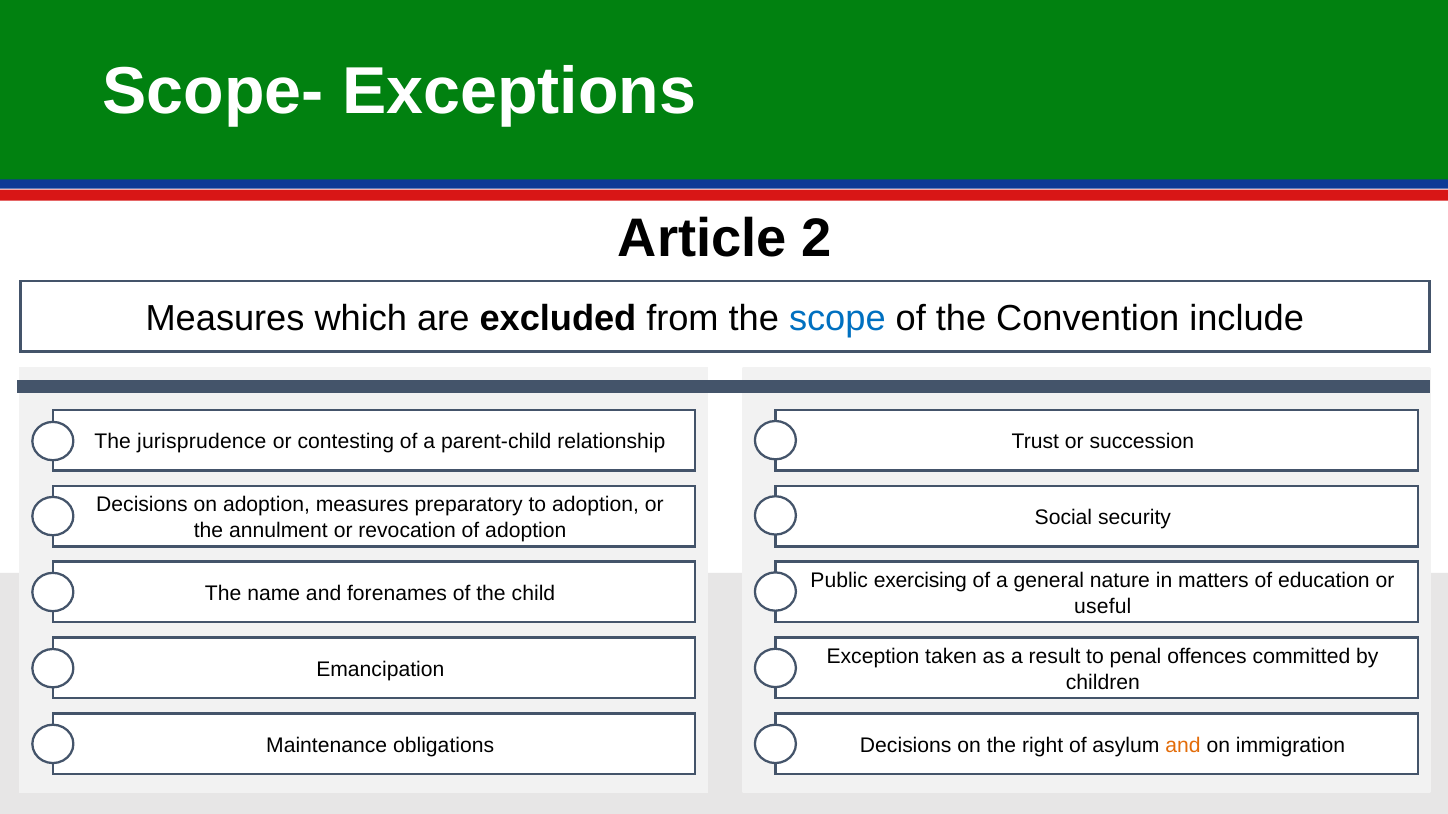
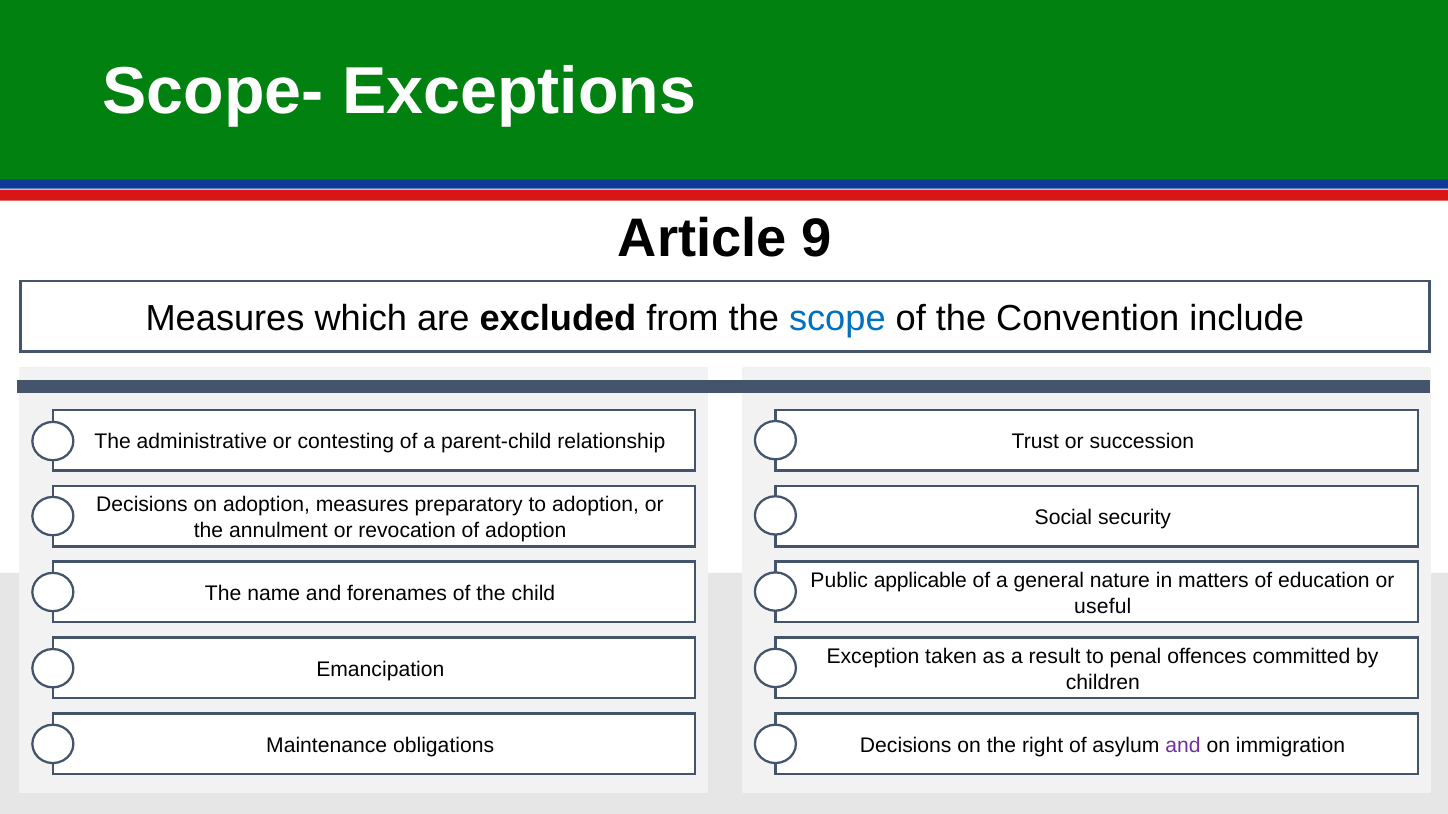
2: 2 -> 9
jurisprudence: jurisprudence -> administrative
exercising: exercising -> applicable
and at (1183, 746) colour: orange -> purple
